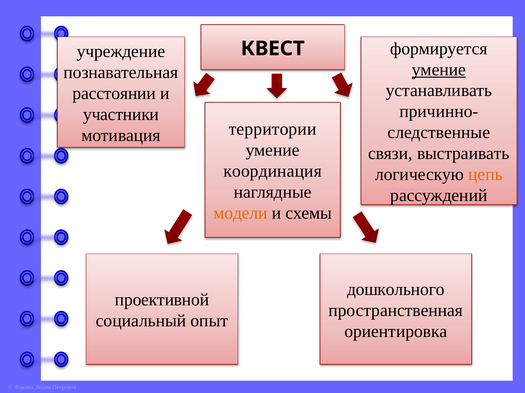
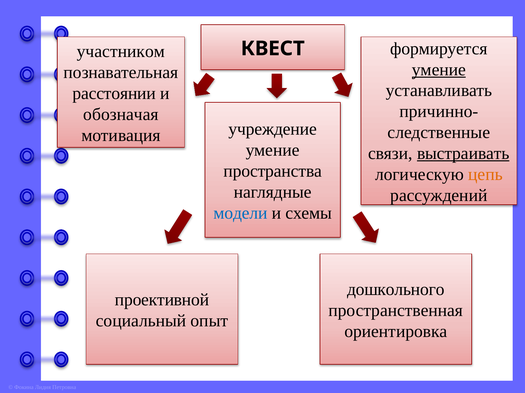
учреждение: учреждение -> участником
участники: участники -> обозначая
территории: территории -> учреждение
выстраивать underline: none -> present
координация: координация -> пространства
модели colour: orange -> blue
